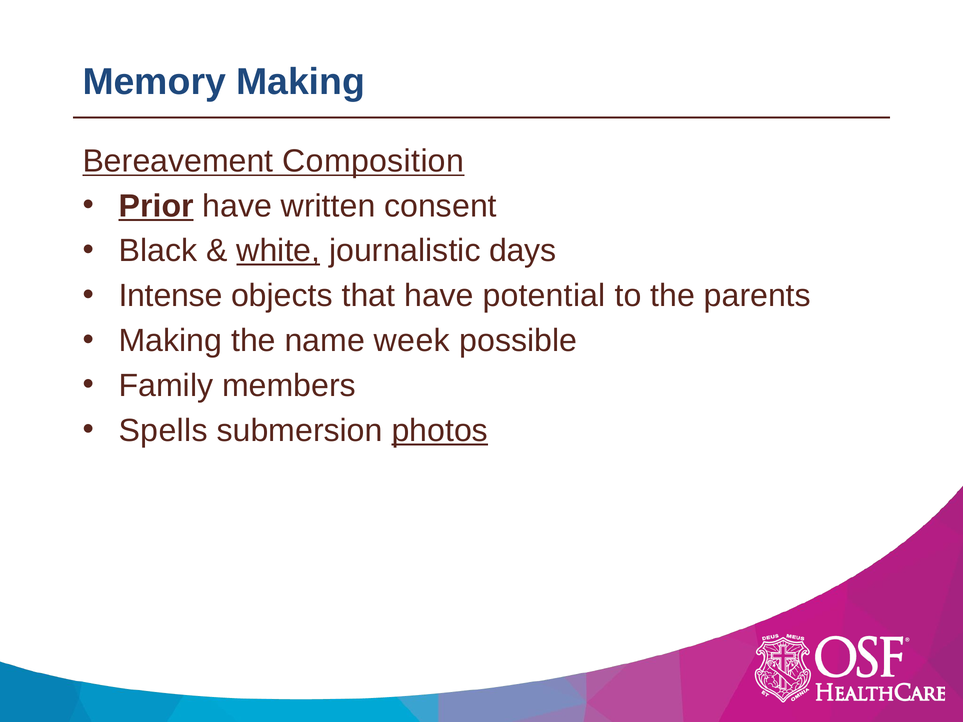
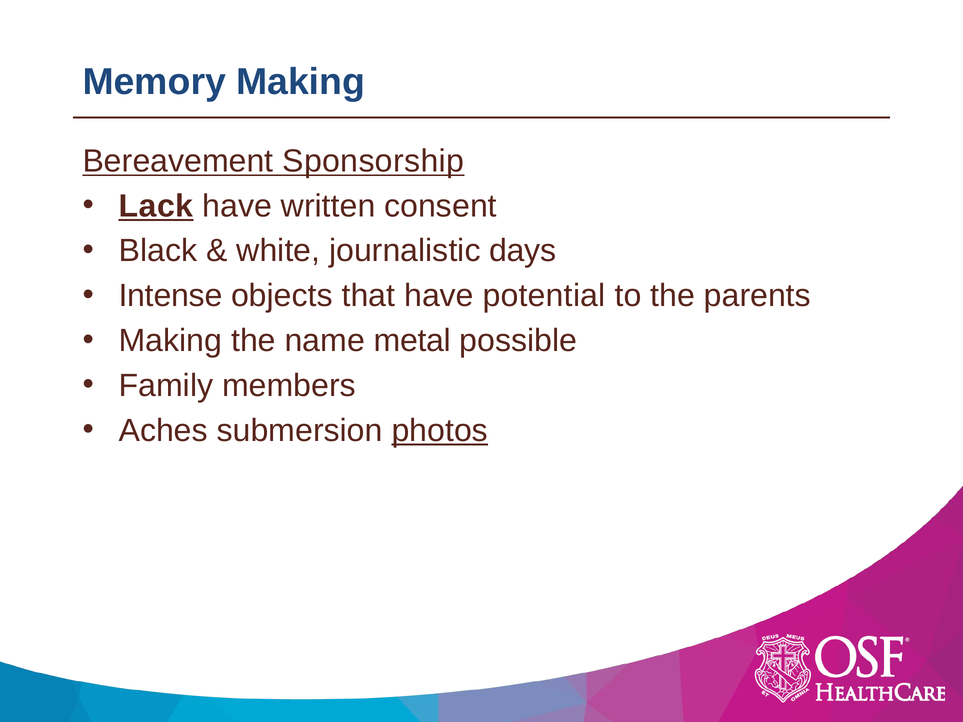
Composition: Composition -> Sponsorship
Prior: Prior -> Lack
white underline: present -> none
week: week -> metal
Spells: Spells -> Aches
